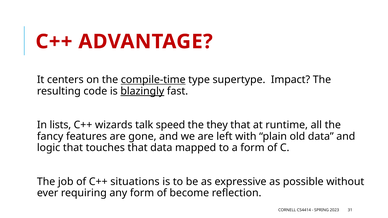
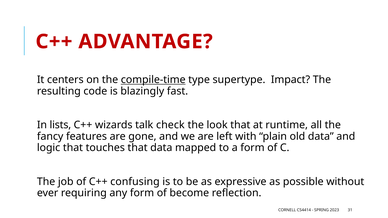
blazingly underline: present -> none
speed: speed -> check
they: they -> look
situations: situations -> confusing
